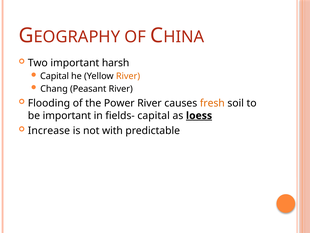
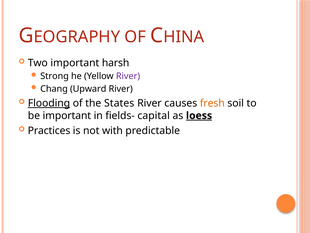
Capital at (55, 76): Capital -> Strong
River at (128, 76) colour: orange -> purple
Peasant: Peasant -> Upward
Flooding underline: none -> present
Power: Power -> States
Increase: Increase -> Practices
